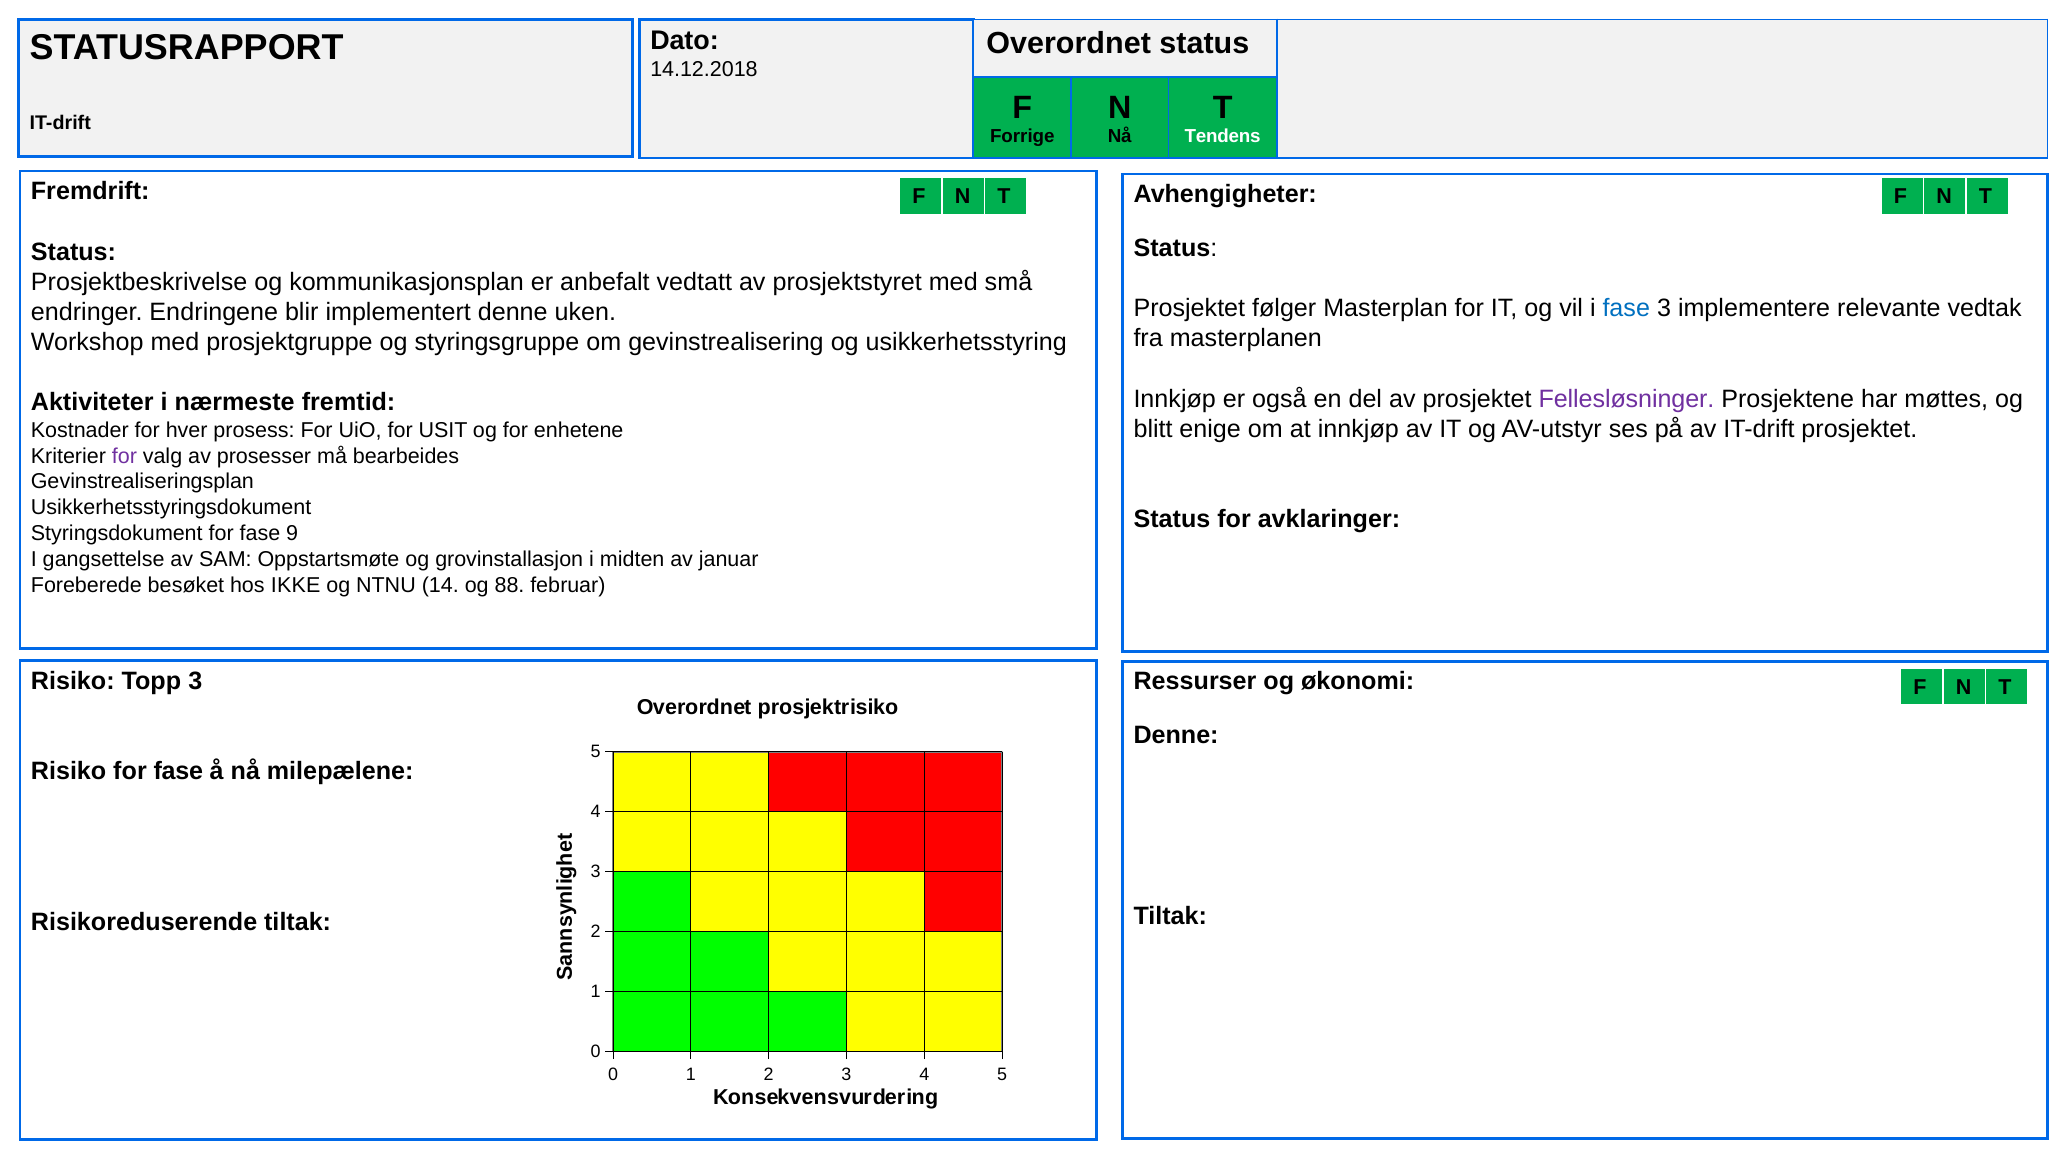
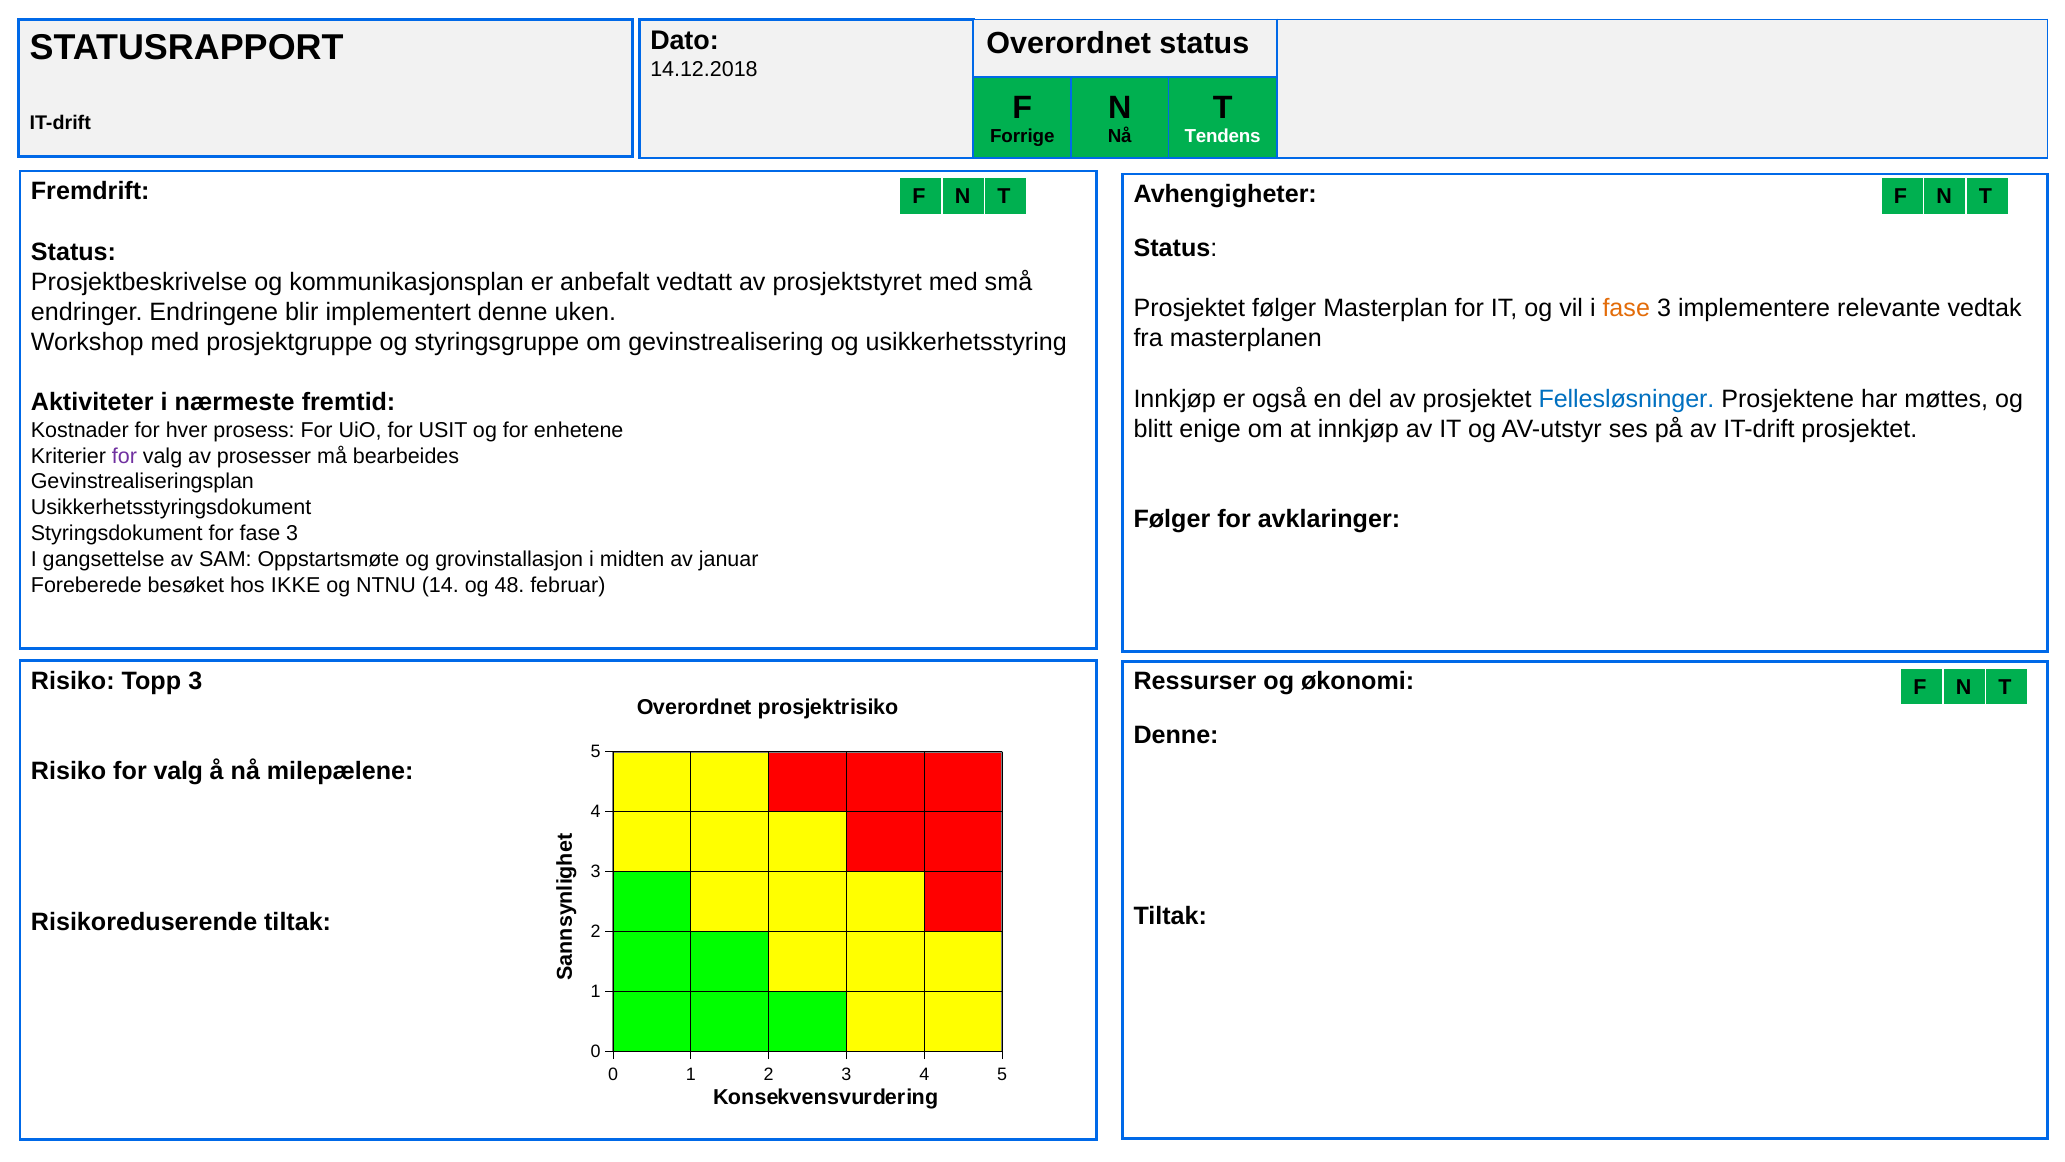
fase at (1626, 308) colour: blue -> orange
Fellesløsninger colour: purple -> blue
Status at (1172, 519): Status -> Følger
for fase 9: 9 -> 3
88: 88 -> 48
Risiko for fase: fase -> valg
